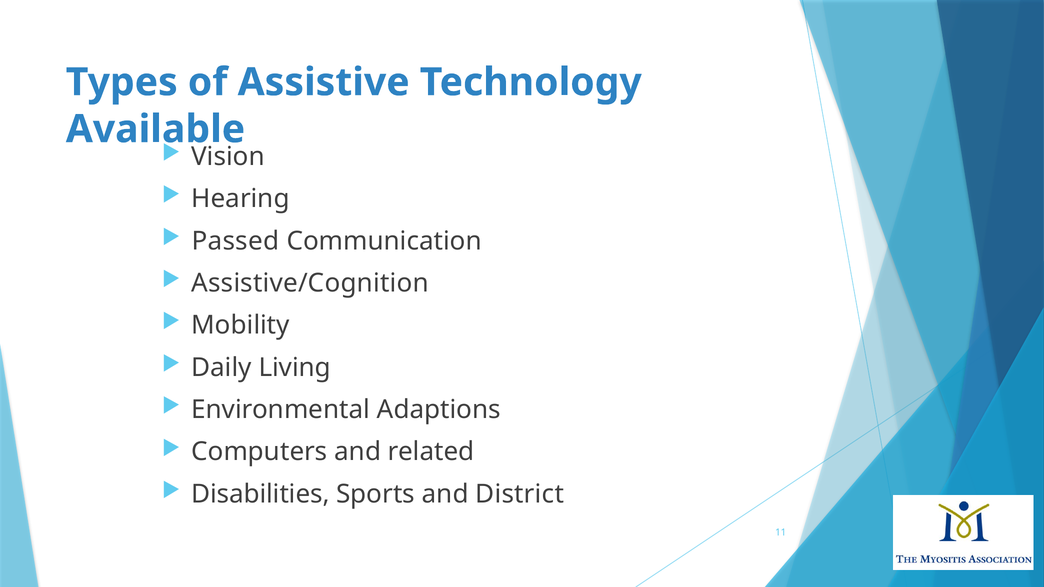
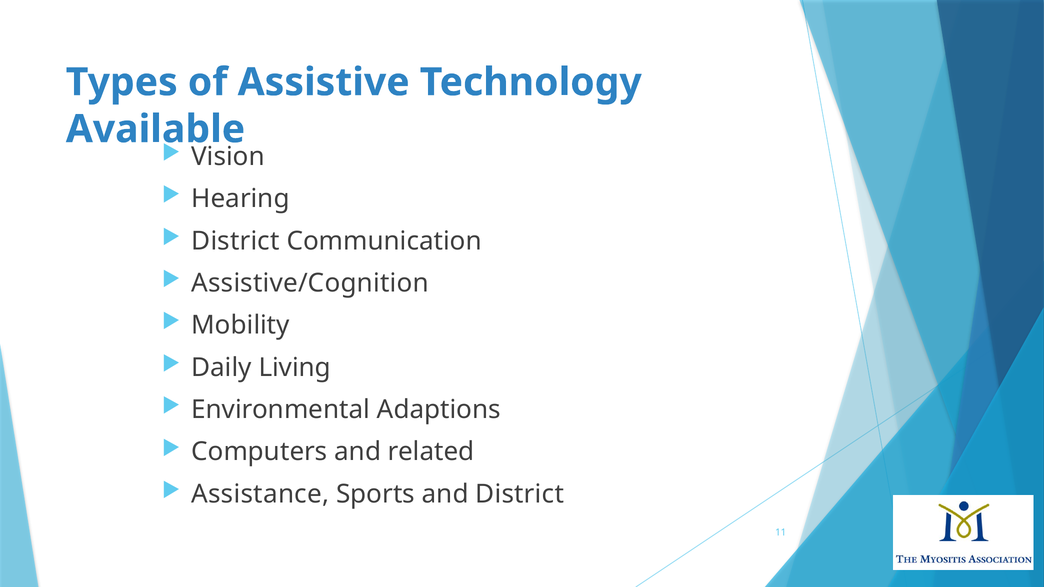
Passed at (235, 241): Passed -> District
Disabilities: Disabilities -> Assistance
